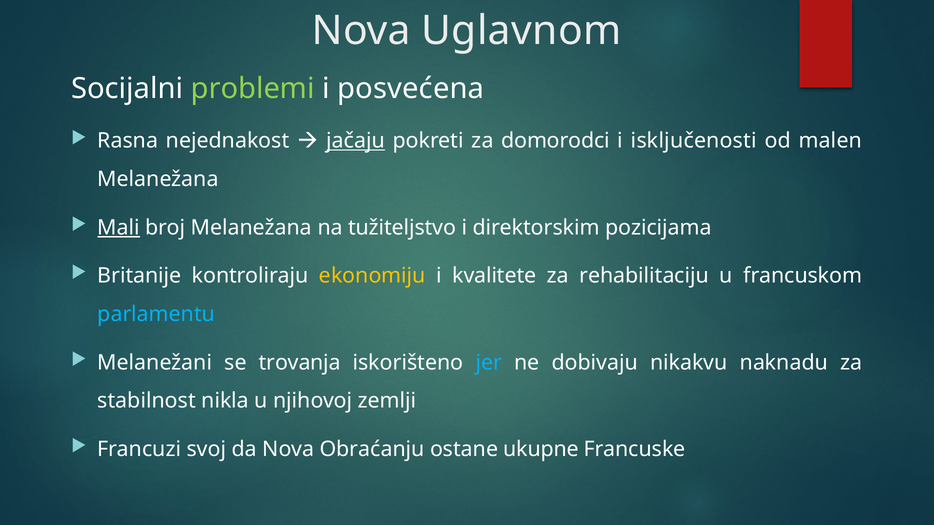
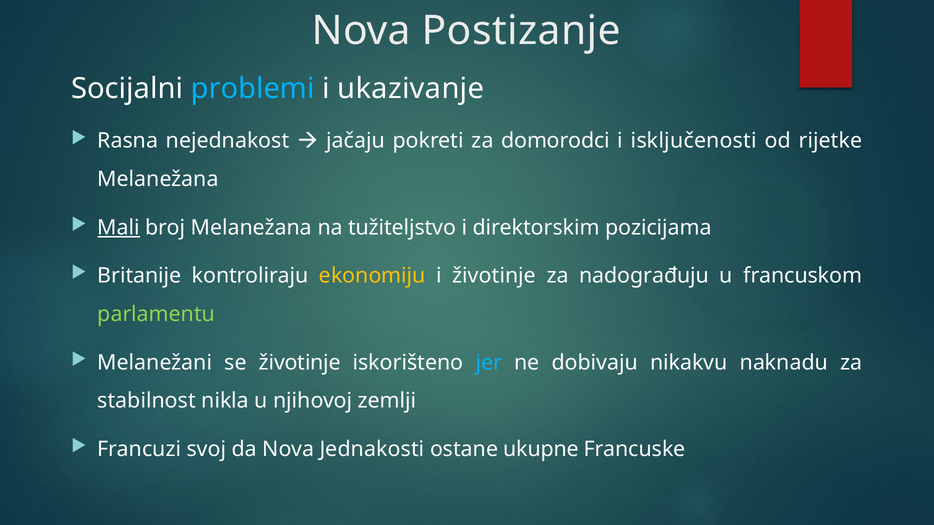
Uglavnom: Uglavnom -> Postizanje
problemi colour: light green -> light blue
posvećena: posvećena -> ukazivanje
jačaju underline: present -> none
malen: malen -> rijetke
i kvalitete: kvalitete -> životinje
rehabilitaciju: rehabilitaciju -> nadograđuju
parlamentu colour: light blue -> light green
se trovanja: trovanja -> životinje
Obraćanju: Obraćanju -> Jednakosti
